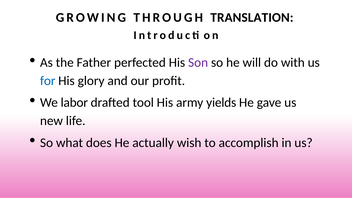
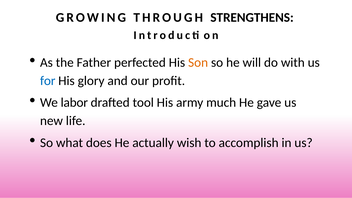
TRANSLATION: TRANSLATION -> STRENGTHENS
Son colour: purple -> orange
yields: yields -> much
